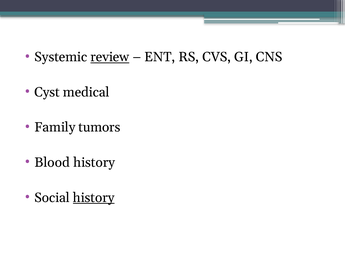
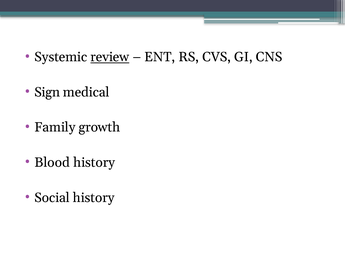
Cyst: Cyst -> Sign
tumors: tumors -> growth
history at (94, 197) underline: present -> none
